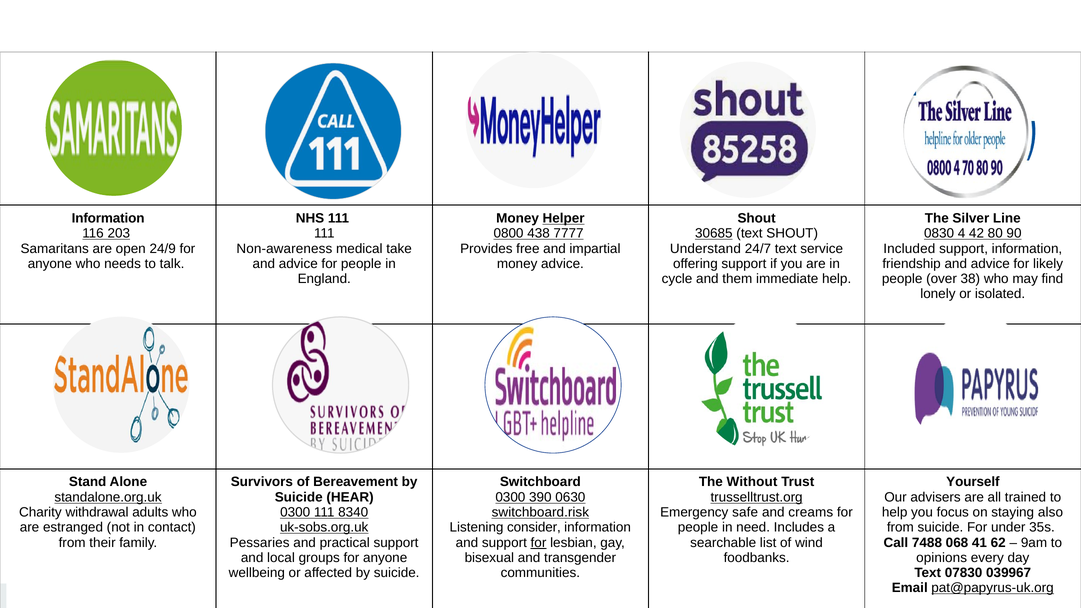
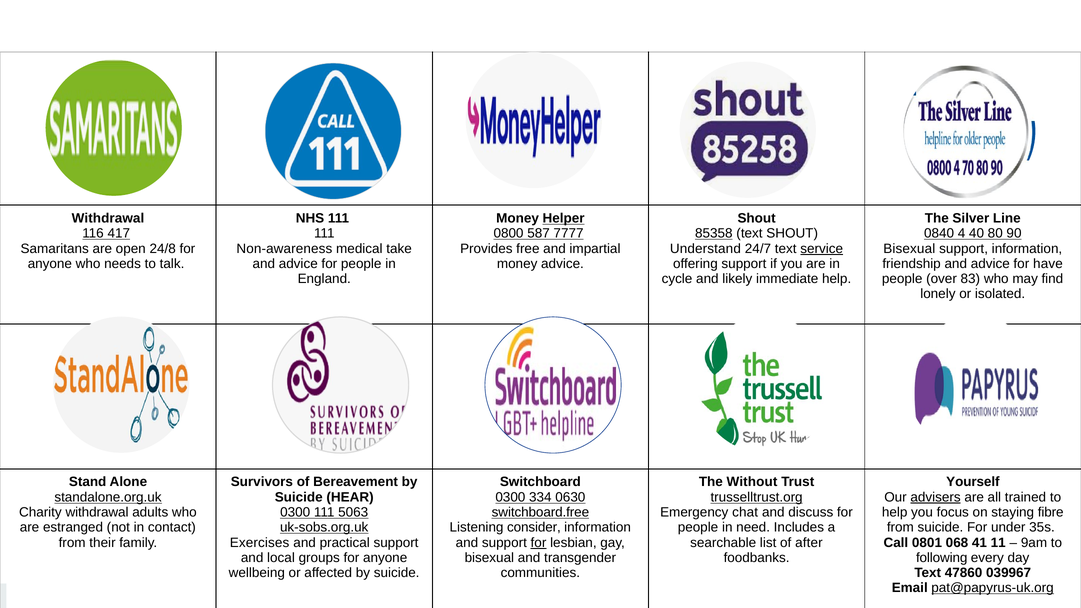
Information at (108, 218): Information -> Withdrawal
203: 203 -> 417
438: 438 -> 587
30685: 30685 -> 85358
0830: 0830 -> 0840
42: 42 -> 40
24/9: 24/9 -> 24/8
service underline: none -> present
Included at (909, 249): Included -> Bisexual
likely: likely -> have
them: them -> likely
38: 38 -> 83
390: 390 -> 334
advisers underline: none -> present
8340: 8340 -> 5063
switchboard.risk: switchboard.risk -> switchboard.free
safe: safe -> chat
creams: creams -> discuss
also: also -> fibre
Pessaries: Pessaries -> Exercises
wind: wind -> after
7488: 7488 -> 0801
62: 62 -> 11
opinions: opinions -> following
07830: 07830 -> 47860
